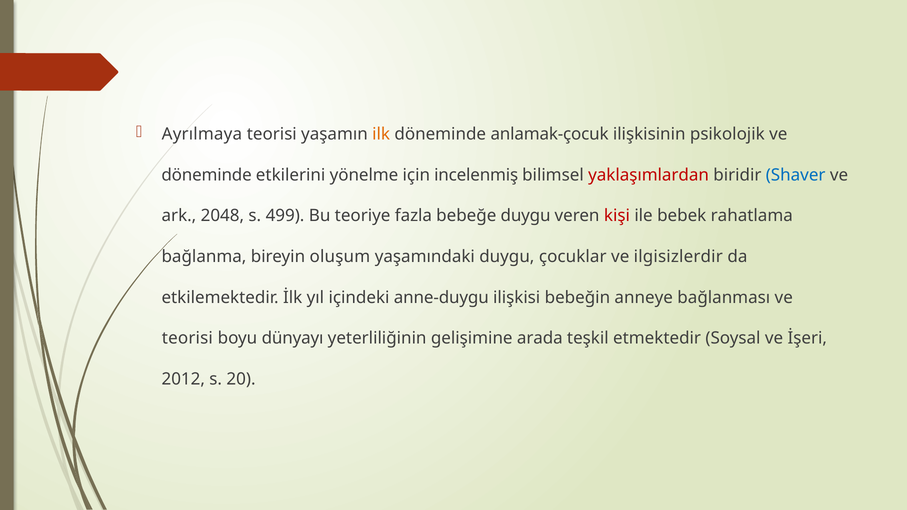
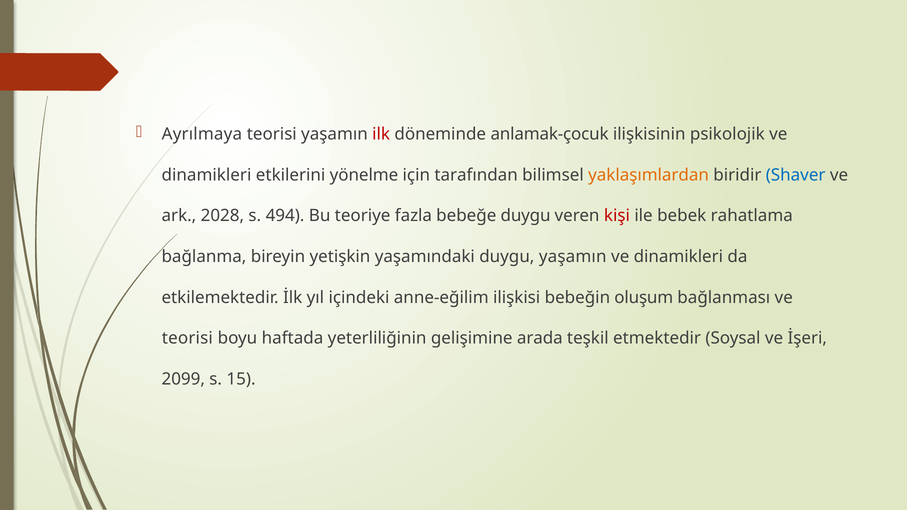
ilk colour: orange -> red
döneminde at (207, 175): döneminde -> dinamikleri
incelenmiş: incelenmiş -> tarafından
yaklaşımlardan colour: red -> orange
2048: 2048 -> 2028
499: 499 -> 494
oluşum: oluşum -> yetişkin
duygu çocuklar: çocuklar -> yaşamın
ilgisizlerdir at (678, 257): ilgisizlerdir -> dinamikleri
anne-duygu: anne-duygu -> anne-eğilim
anneye: anneye -> oluşum
dünyayı: dünyayı -> haftada
2012: 2012 -> 2099
20: 20 -> 15
